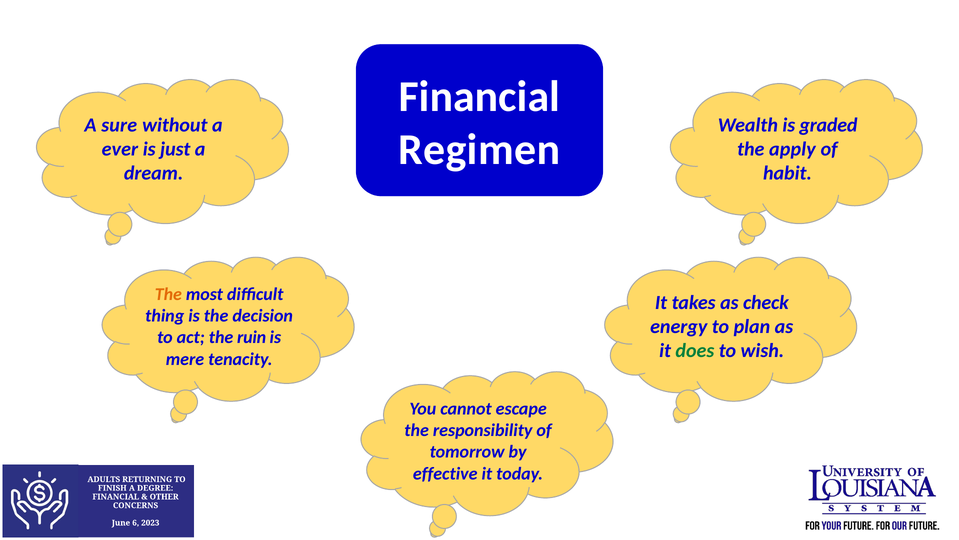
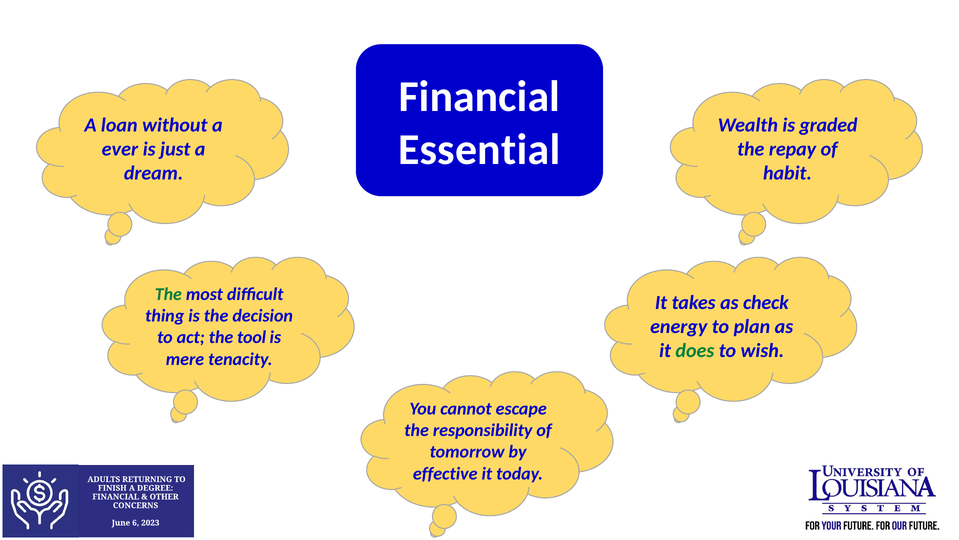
sure: sure -> loan
Regimen: Regimen -> Essential
apply: apply -> repay
The at (168, 294) colour: orange -> green
ruin: ruin -> tool
